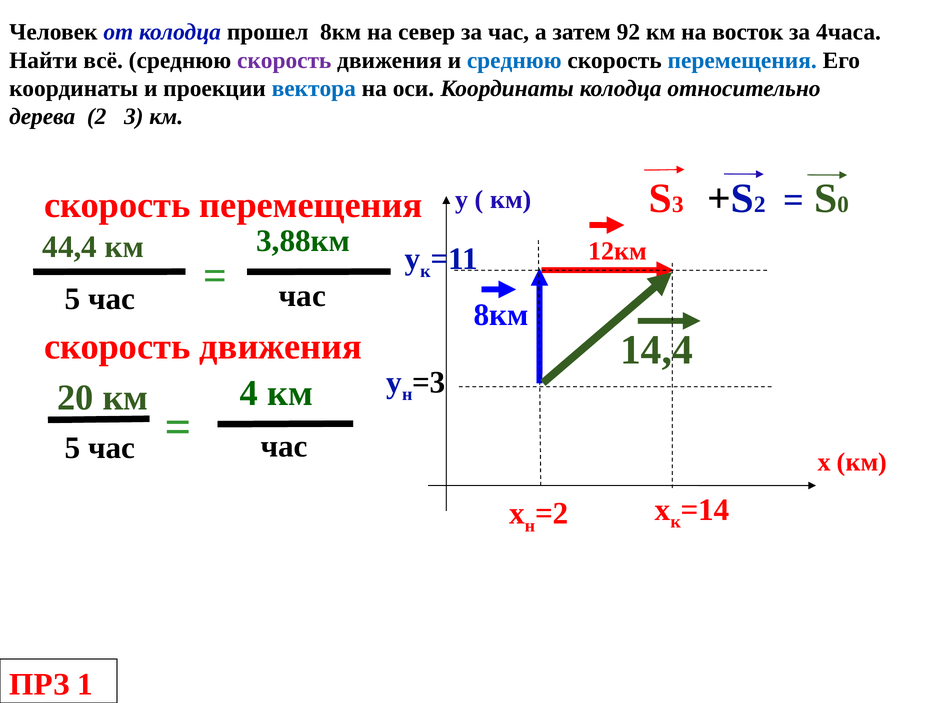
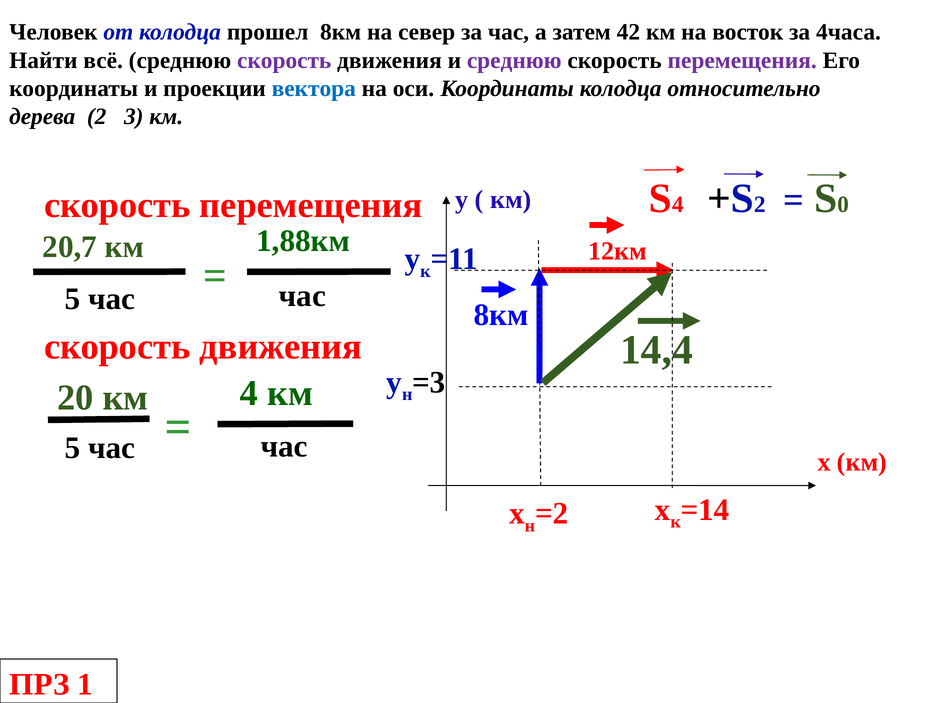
92: 92 -> 42
среднюю at (514, 60) colour: blue -> purple
перемещения at (742, 60) colour: blue -> purple
3 at (678, 205): 3 -> 4
3,88км: 3,88км -> 1,88км
44,4: 44,4 -> 20,7
